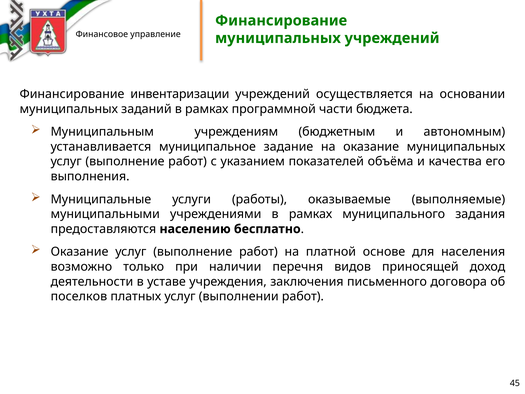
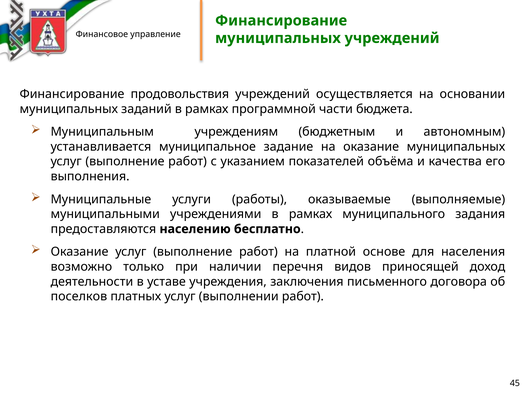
инвентаризации: инвентаризации -> продовольствия
